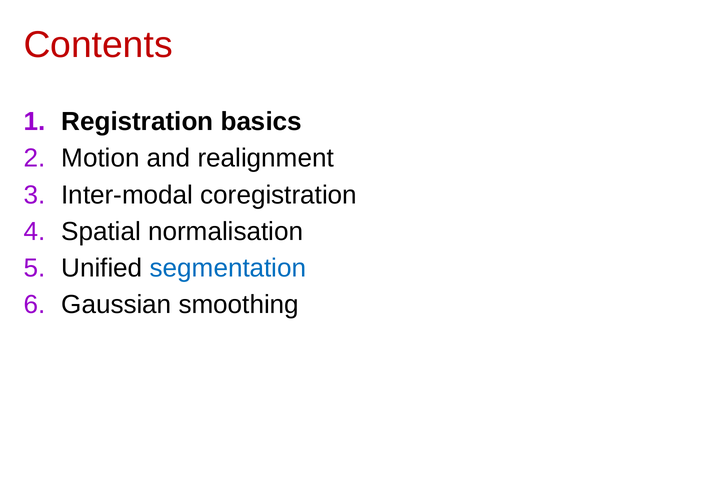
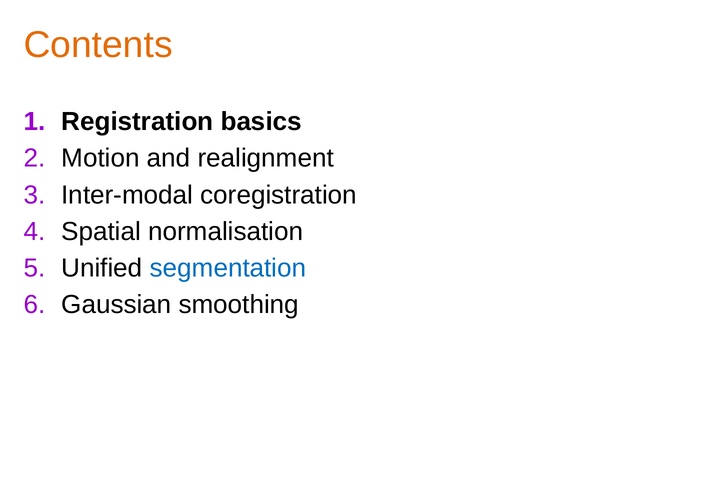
Contents colour: red -> orange
